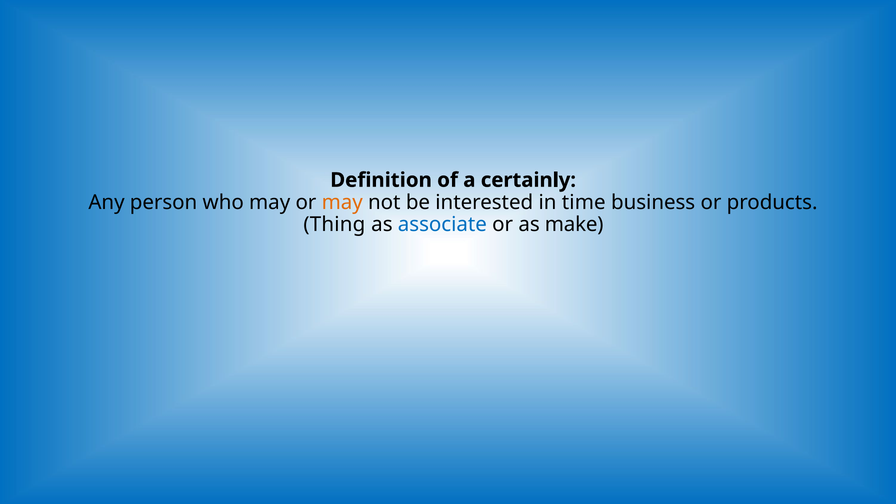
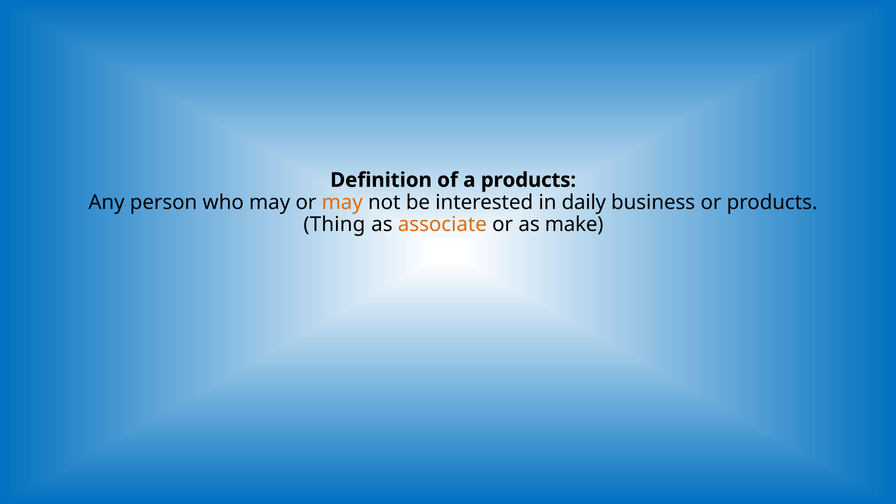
a certainly: certainly -> products
time: time -> daily
associate colour: blue -> orange
